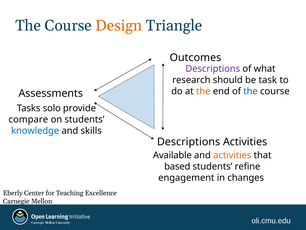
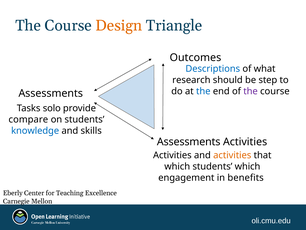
Descriptions at (213, 69) colour: purple -> blue
task: task -> step
the at (203, 91) colour: orange -> blue
the at (251, 91) colour: blue -> purple
Descriptions at (189, 141): Descriptions -> Assessments
Available at (172, 155): Available -> Activities
based at (177, 166): based -> which
students refine: refine -> which
changes: changes -> benefits
